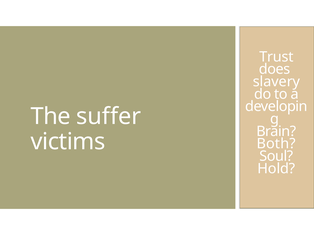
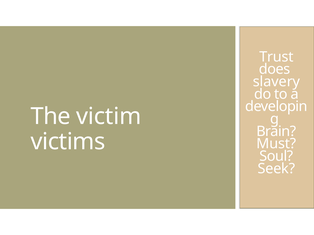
suffer: suffer -> victim
Both: Both -> Must
Hold: Hold -> Seek
